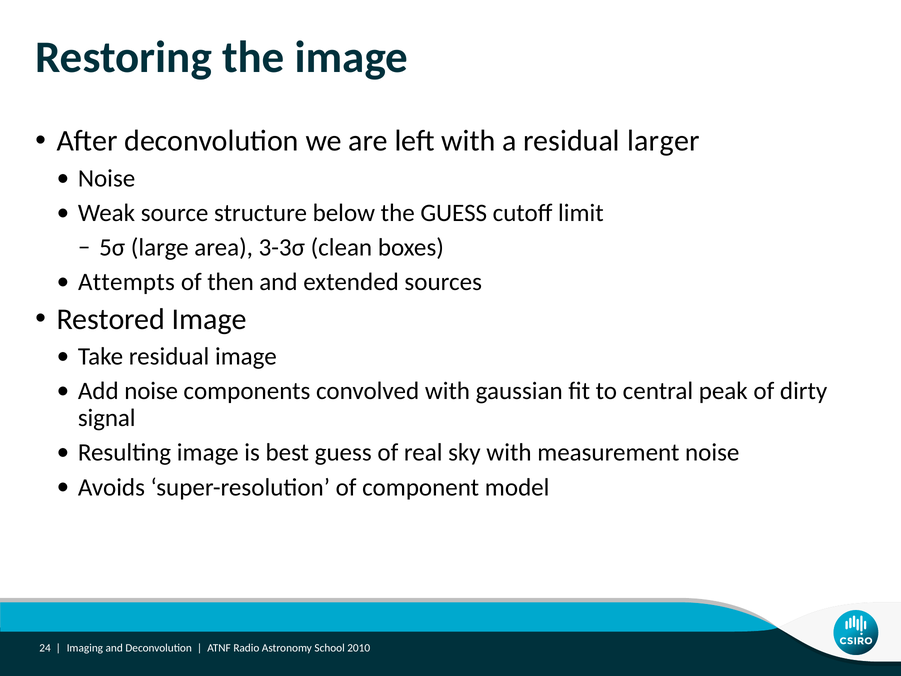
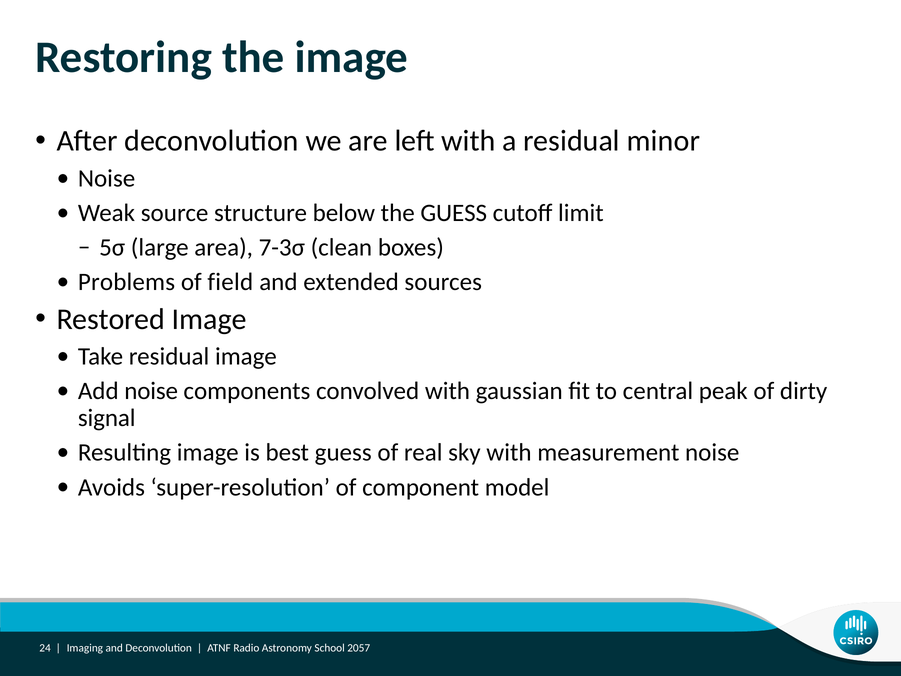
larger: larger -> minor
3-3σ: 3-3σ -> 7-3σ
Attempts: Attempts -> Problems
then: then -> field
2010: 2010 -> 2057
